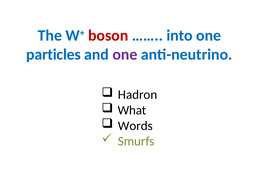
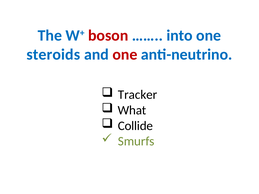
particles: particles -> steroids
one at (125, 54) colour: purple -> red
Hadron: Hadron -> Tracker
Words: Words -> Collide
